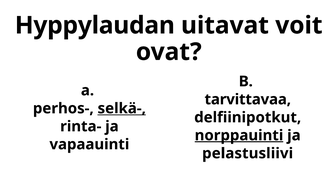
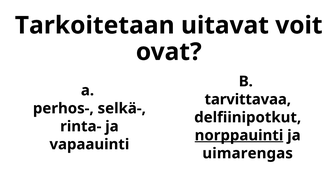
Hyppylaudan: Hyppylaudan -> Tarkoitetaan
selkä- underline: present -> none
pelastusliivi: pelastusliivi -> uimarengas
